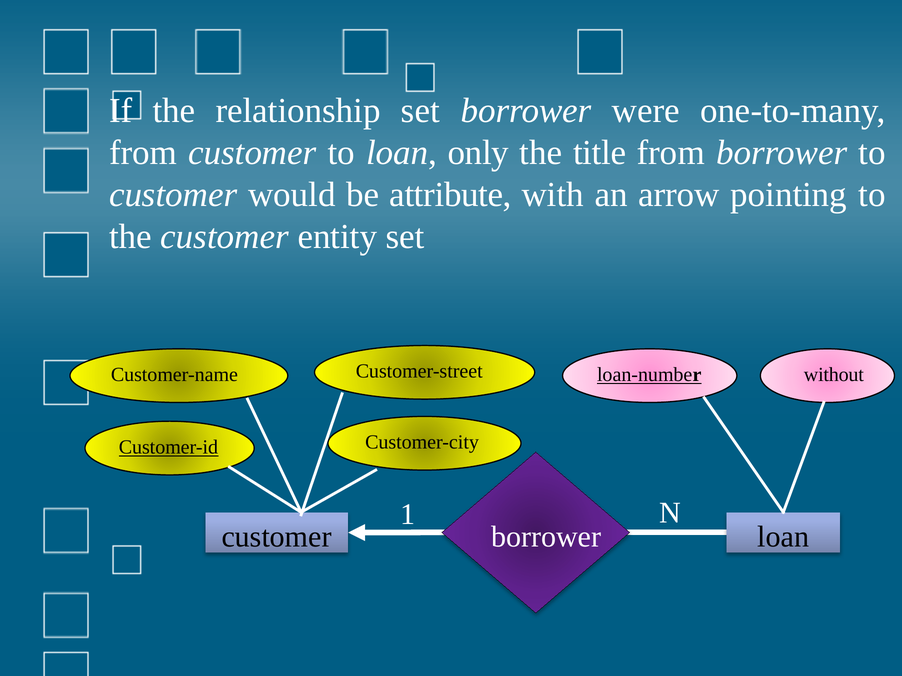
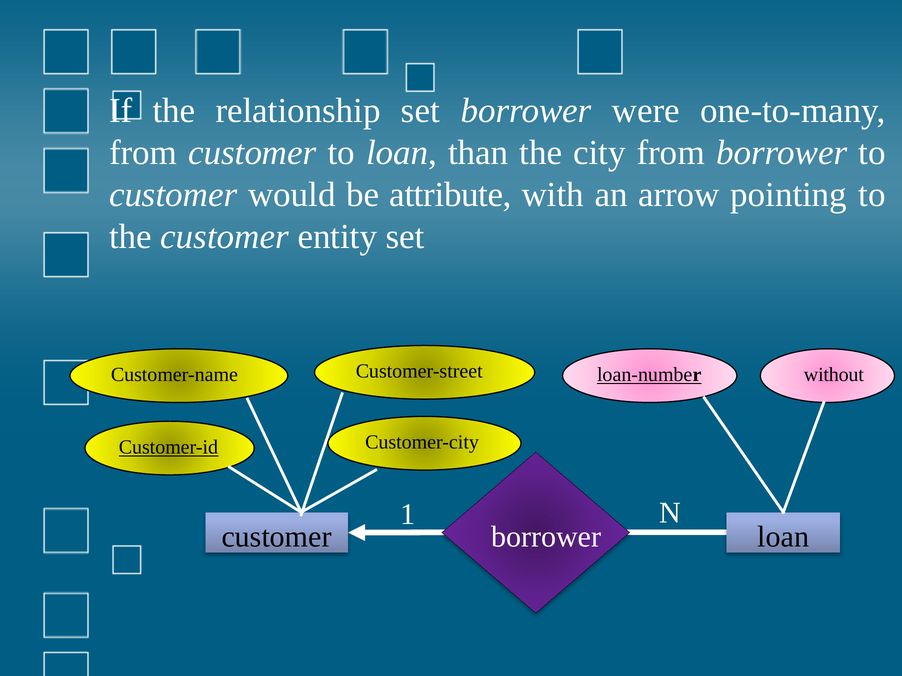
only: only -> than
title: title -> city
